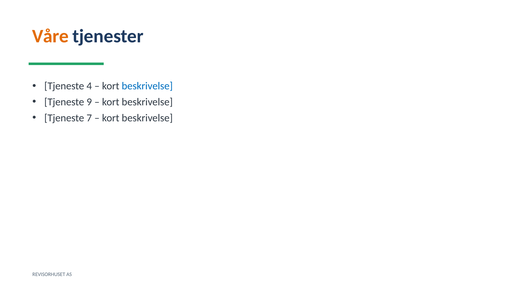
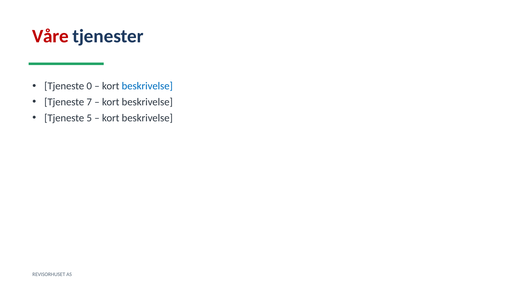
Våre colour: orange -> red
4: 4 -> 0
9: 9 -> 7
7: 7 -> 5
